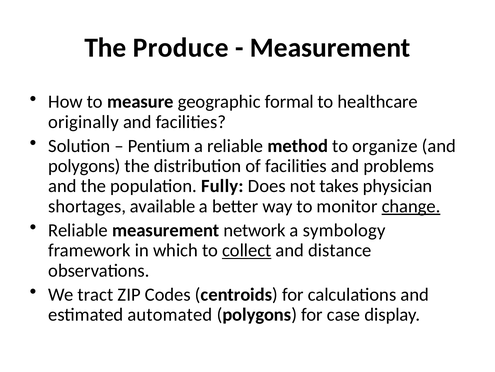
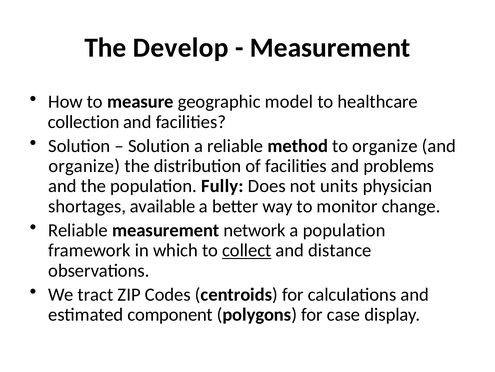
Produce: Produce -> Develop
formal: formal -> model
originally: originally -> collection
Pentium at (159, 146): Pentium -> Solution
polygons at (84, 166): polygons -> organize
takes: takes -> units
change underline: present -> none
a symbology: symbology -> population
automated: automated -> component
